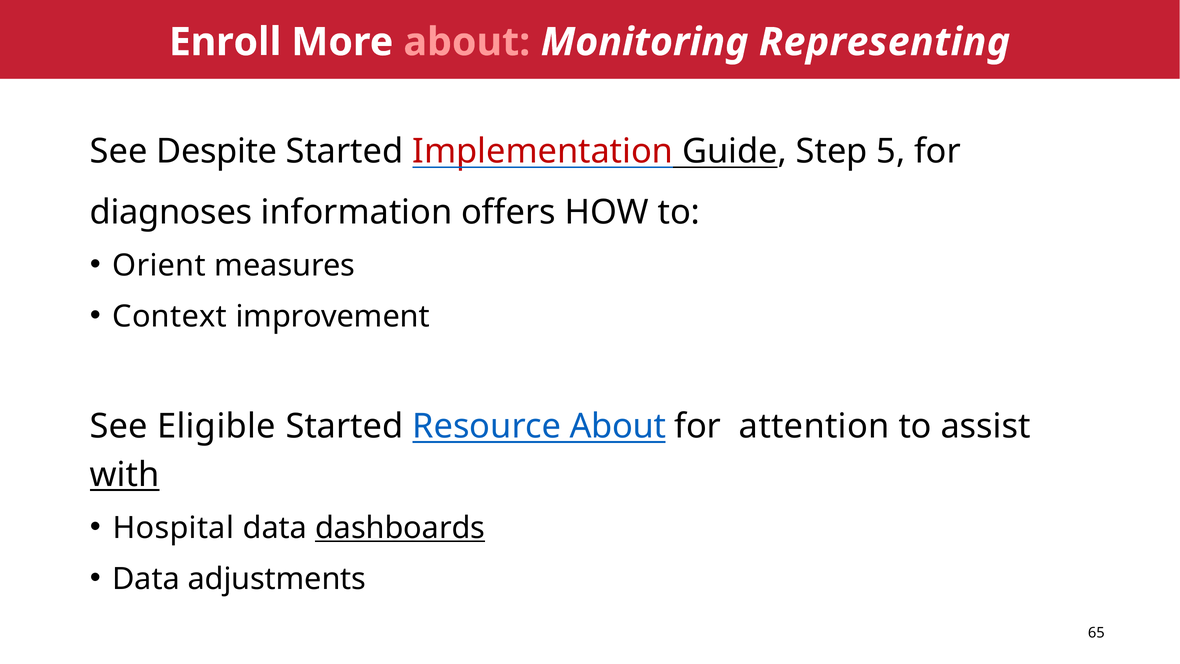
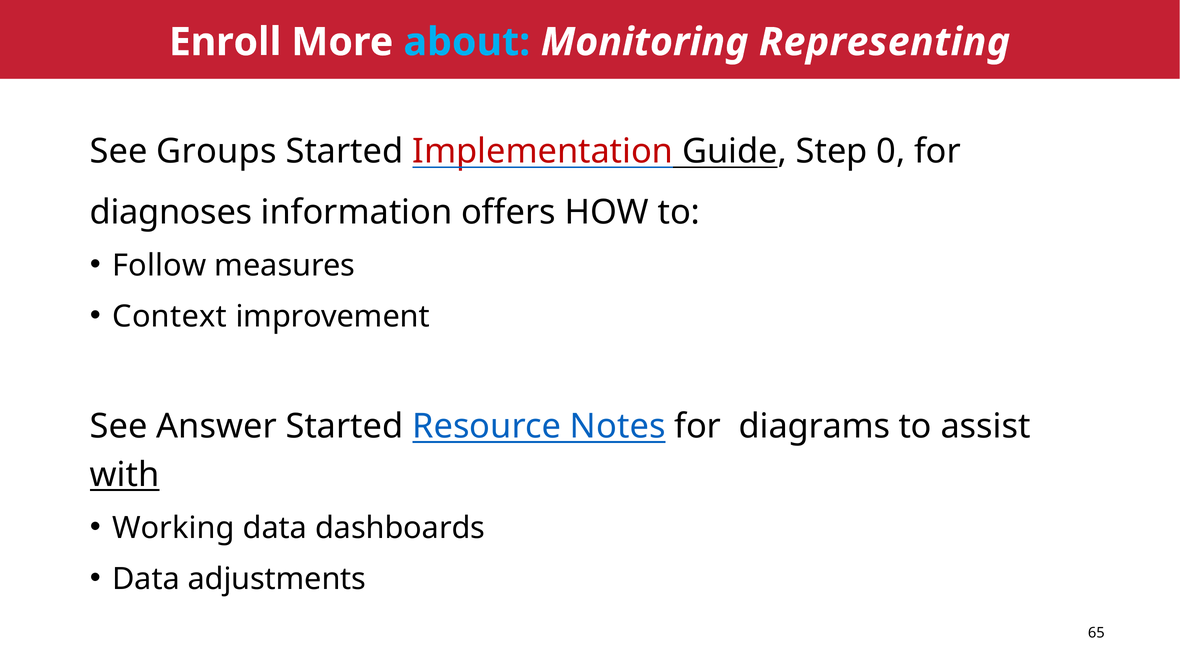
about at (467, 42) colour: pink -> light blue
Despite: Despite -> Groups
5: 5 -> 0
Orient: Orient -> Follow
Eligible: Eligible -> Answer
Resource About: About -> Notes
attention: attention -> diagrams
Hospital: Hospital -> Working
dashboards underline: present -> none
